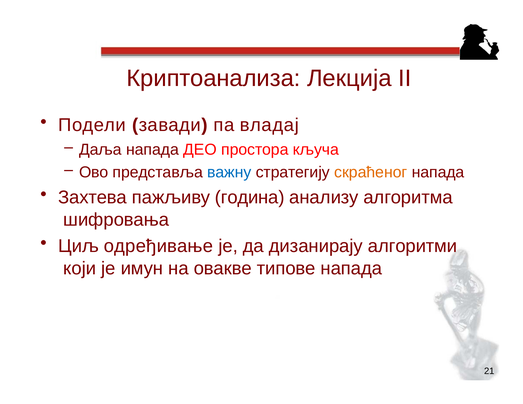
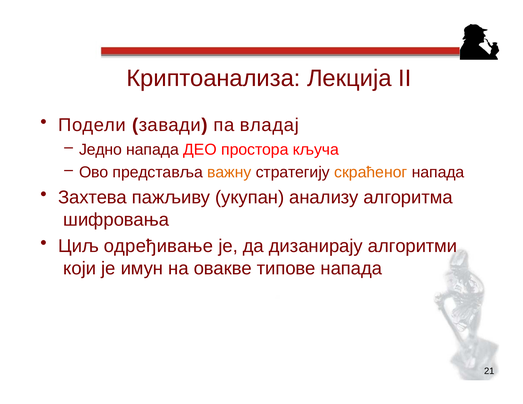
Даља: Даља -> Једно
важну colour: blue -> orange
година: година -> укупан
